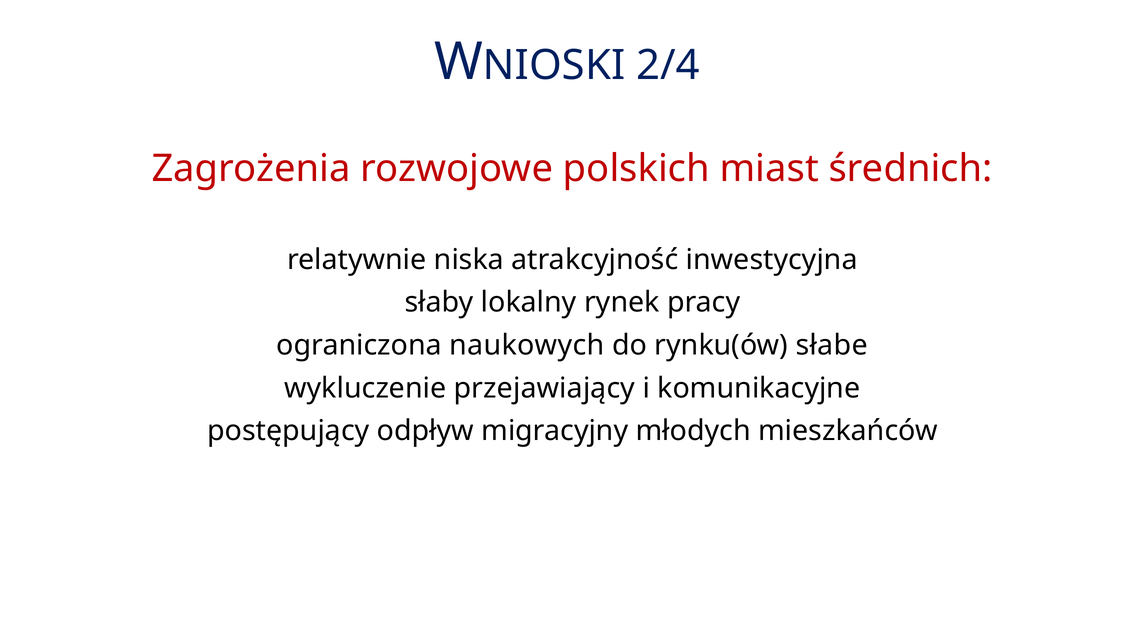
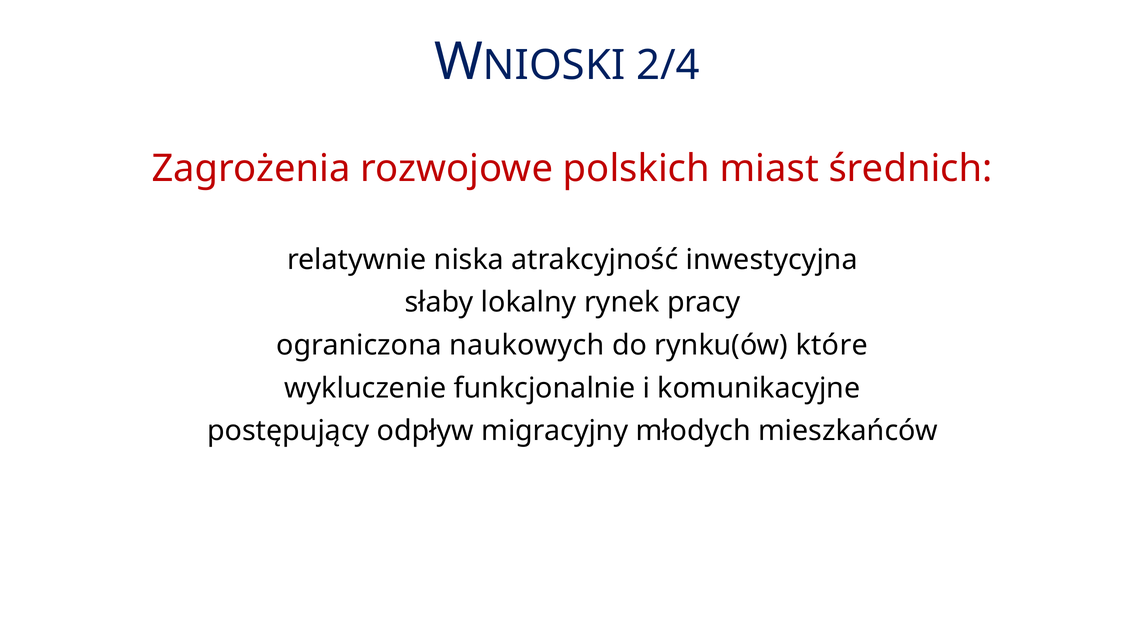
słabe: słabe -> które
przejawiający: przejawiający -> funkcjonalnie
